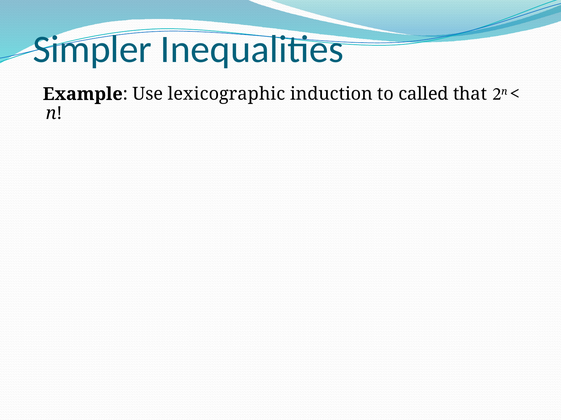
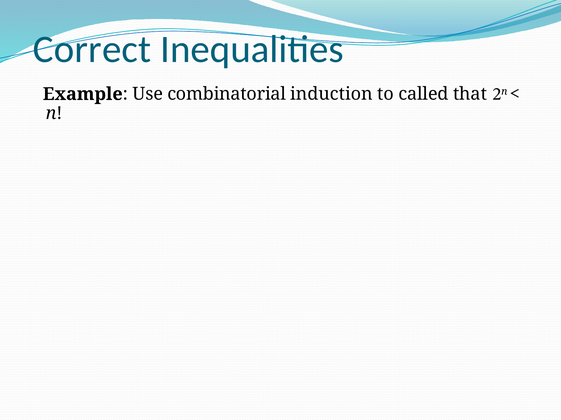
Simpler: Simpler -> Correct
lexicographic: lexicographic -> combinatorial
